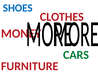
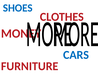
CARS colour: green -> blue
